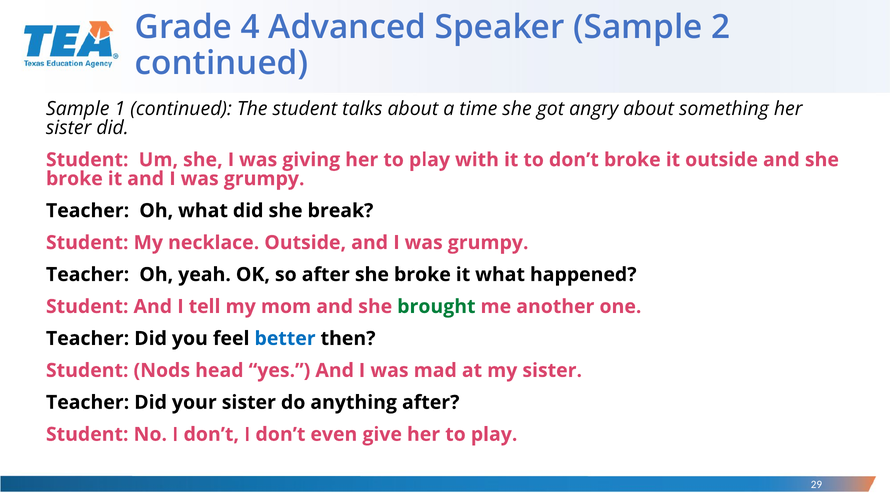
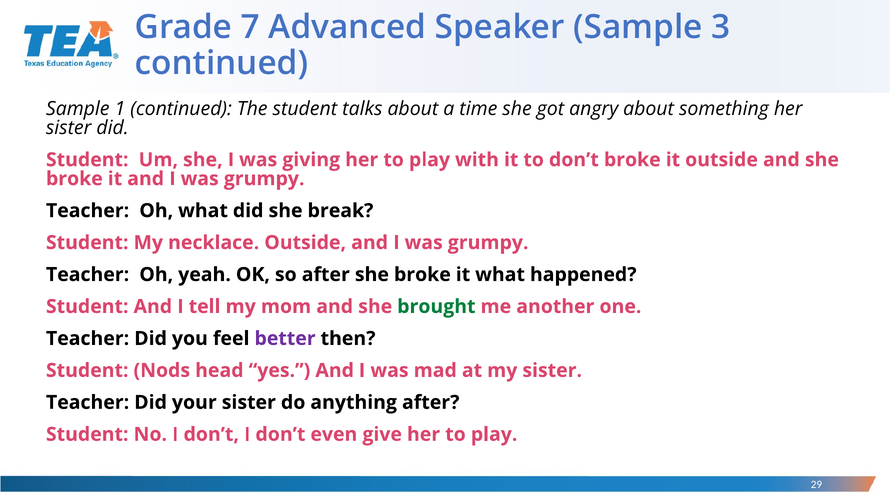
4: 4 -> 7
2: 2 -> 3
better colour: blue -> purple
